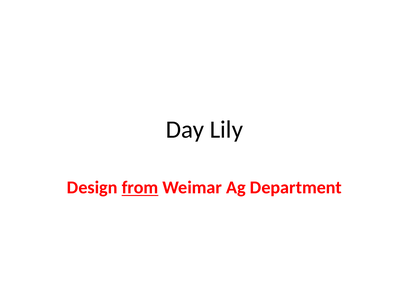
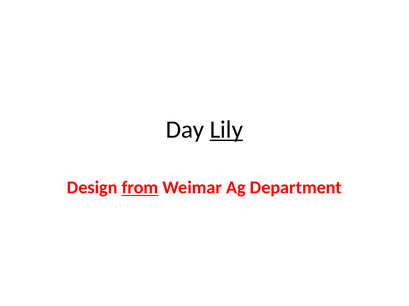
Lily underline: none -> present
